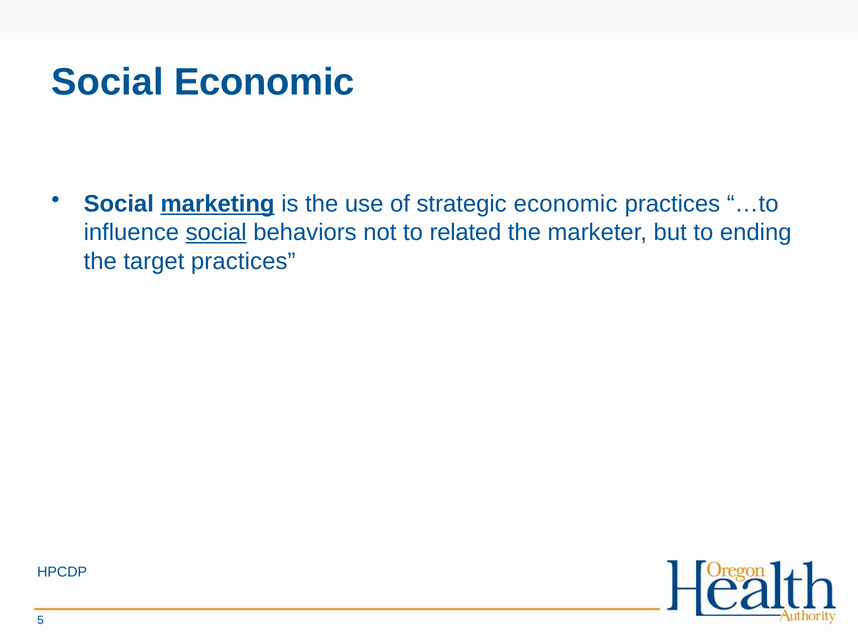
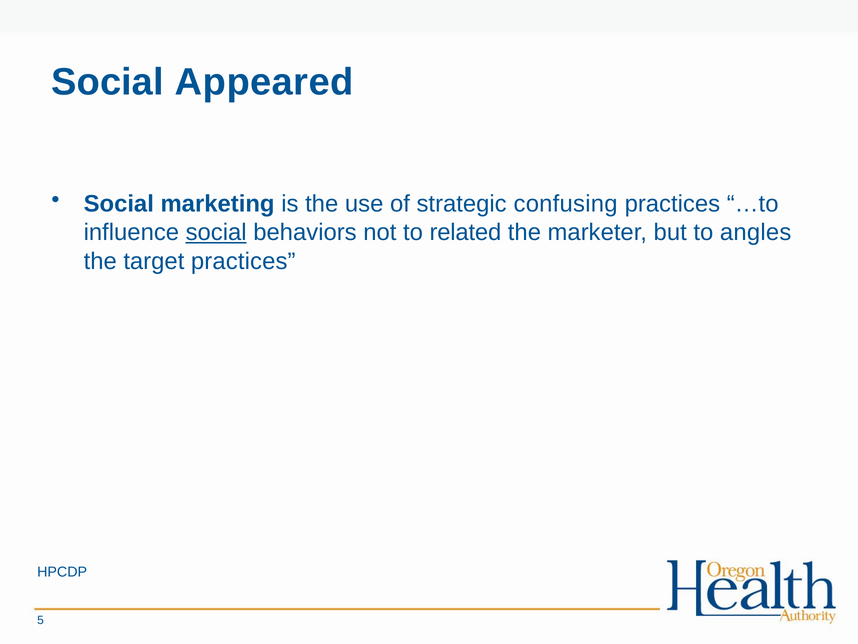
Social Economic: Economic -> Appeared
marketing underline: present -> none
strategic economic: economic -> confusing
ending: ending -> angles
